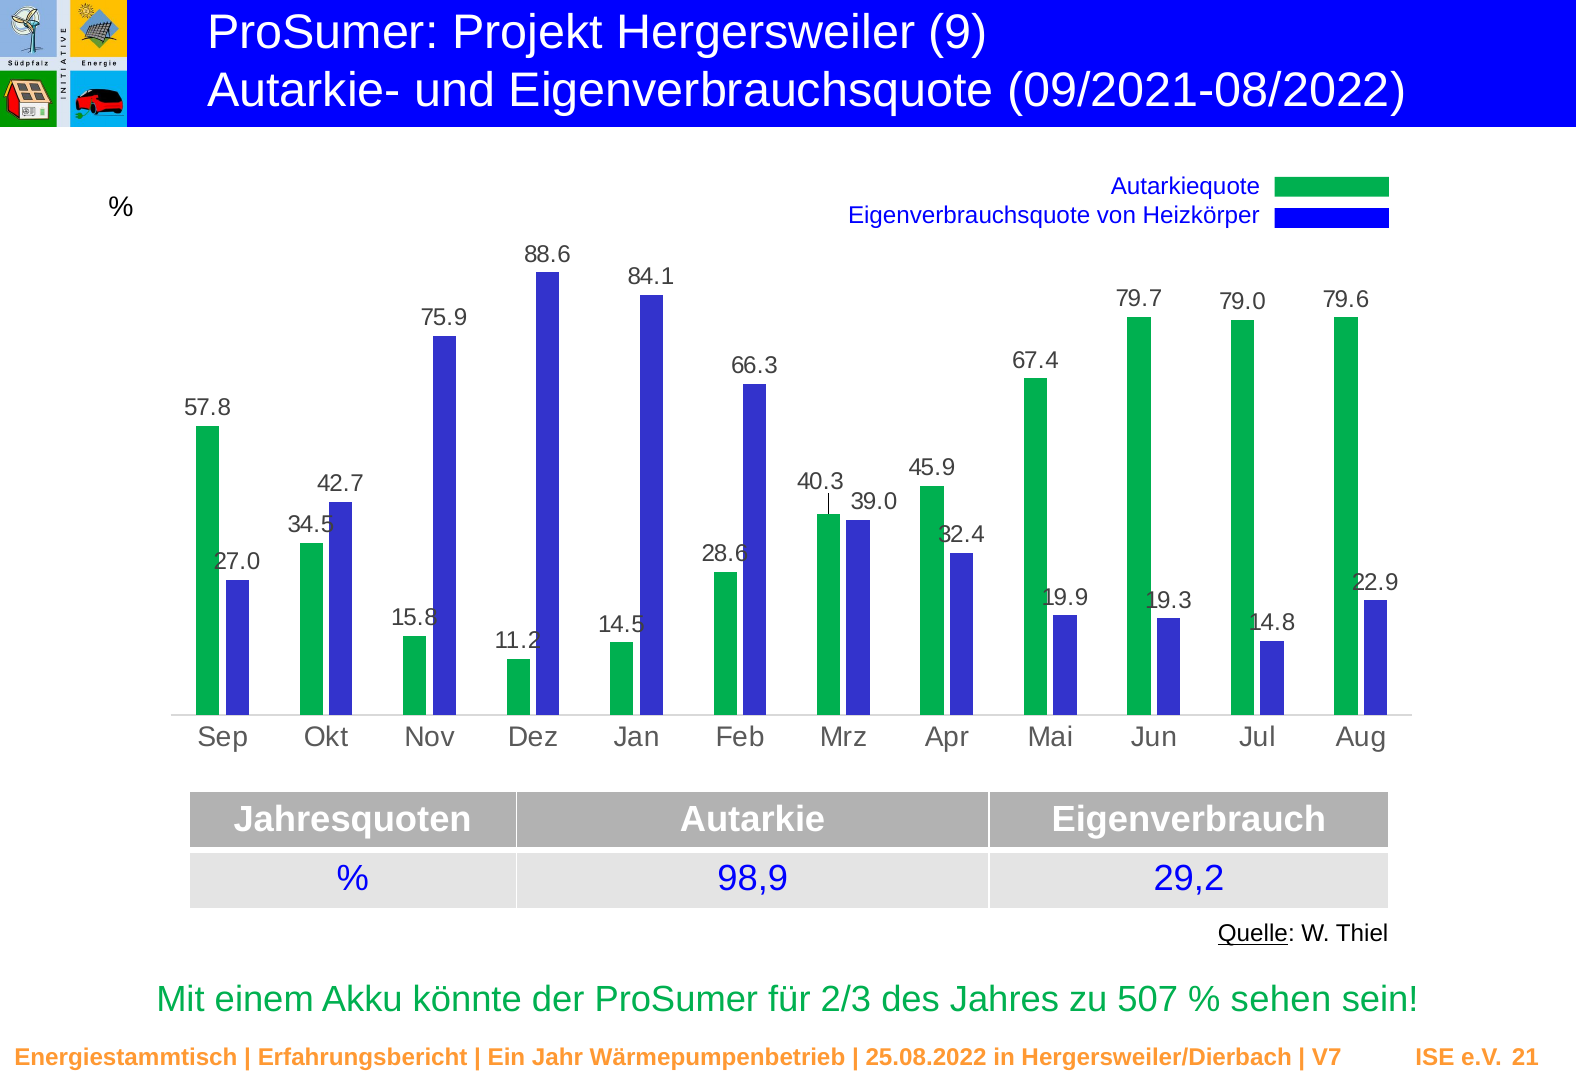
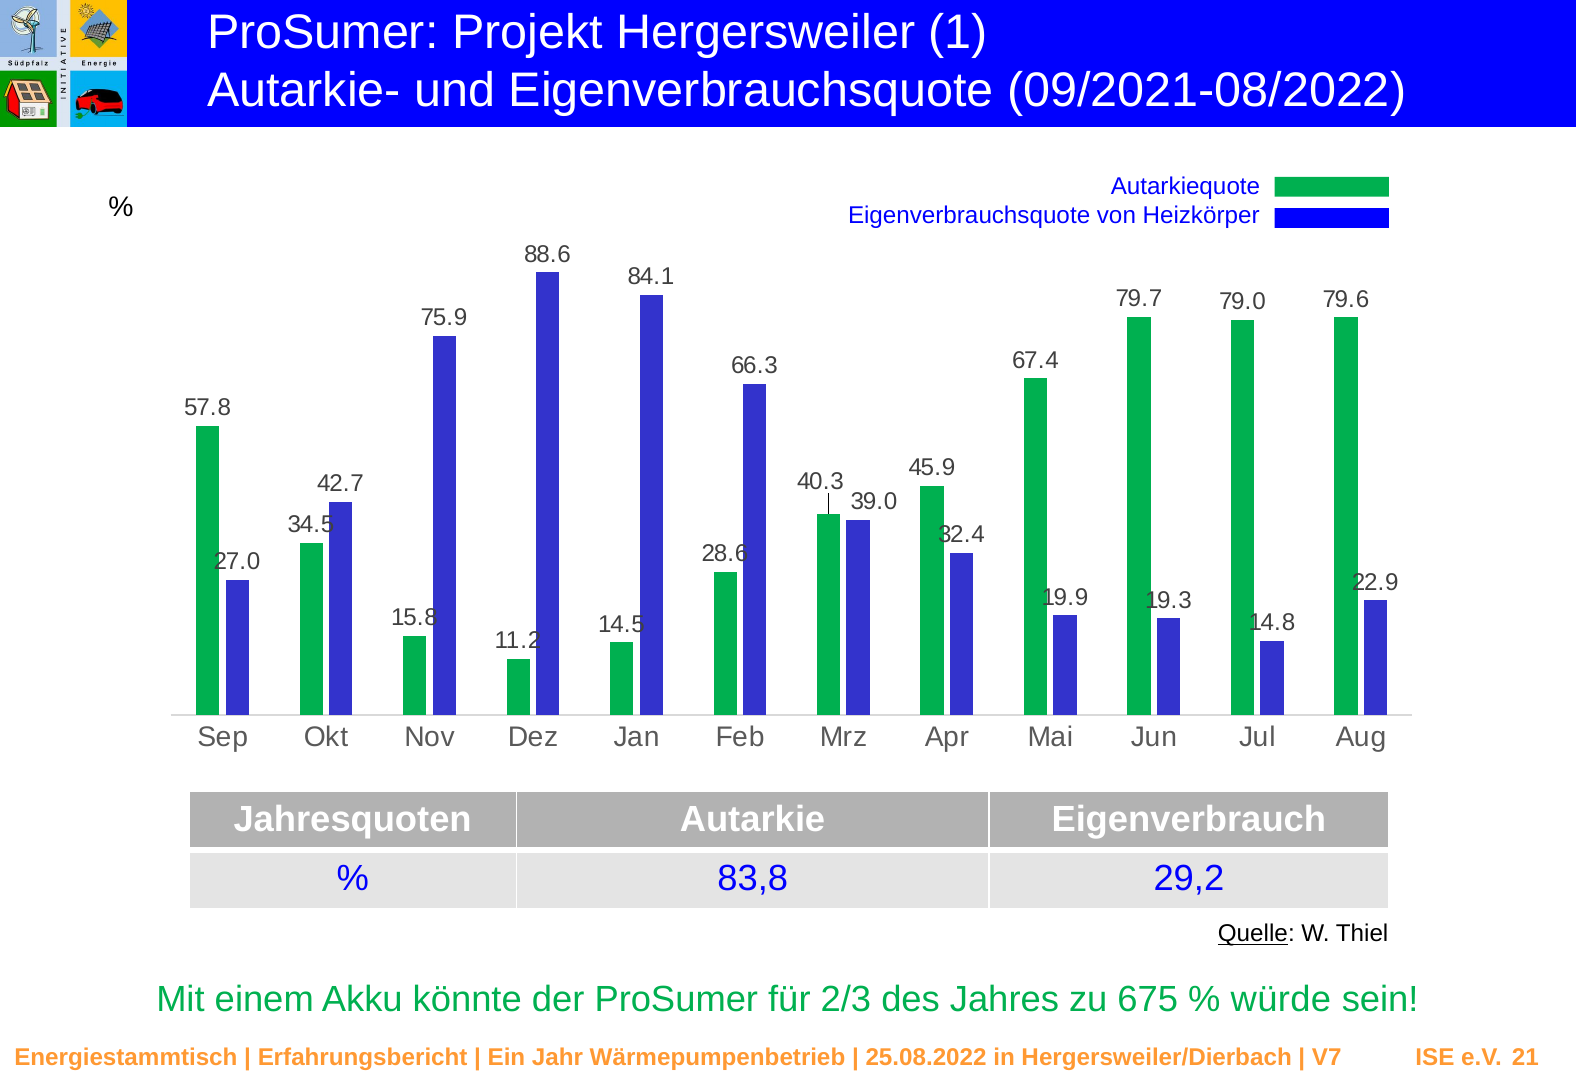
9: 9 -> 1
98,9: 98,9 -> 83,8
507: 507 -> 675
sehen: sehen -> würde
